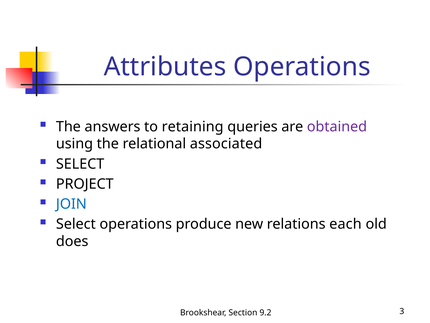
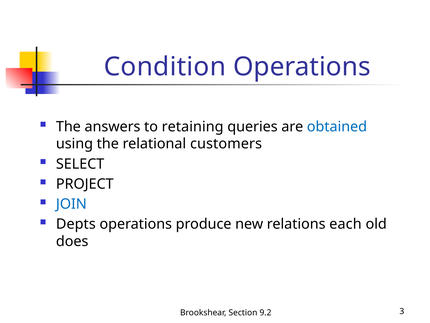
Attributes: Attributes -> Condition
obtained colour: purple -> blue
associated: associated -> customers
Select at (76, 224): Select -> Depts
